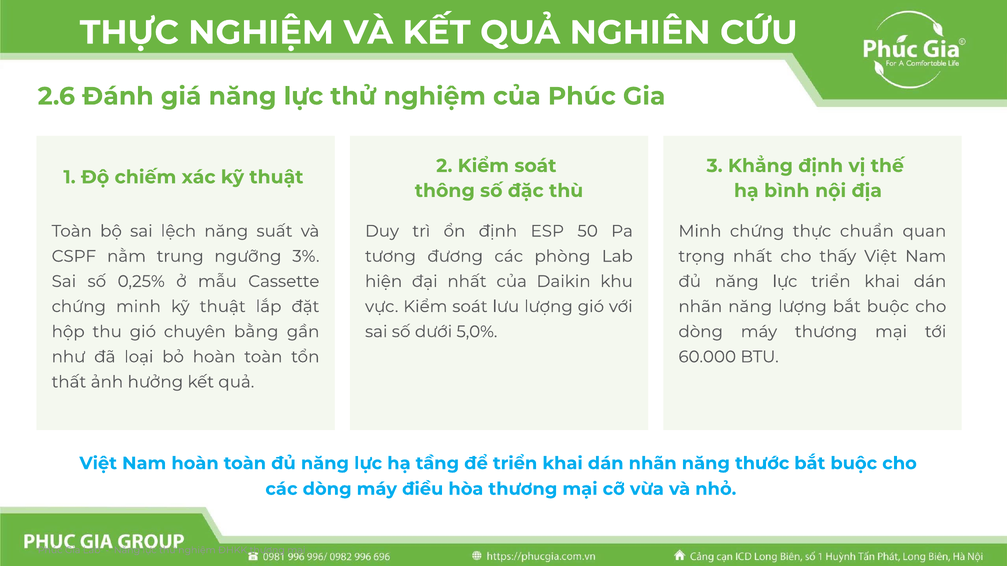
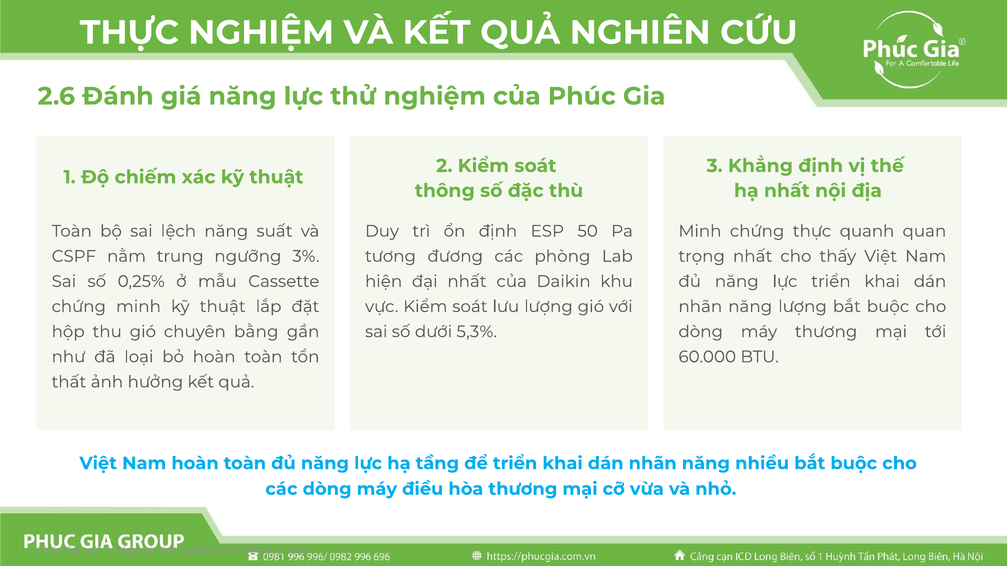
hạ bình: bình -> nhất
chuẩn: chuẩn -> quanh
5,0%: 5,0% -> 5,3%
thước: thước -> nhiều
